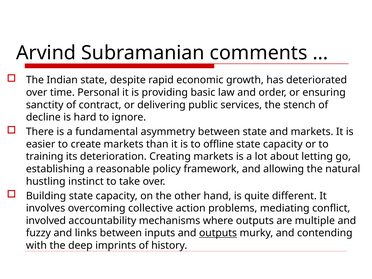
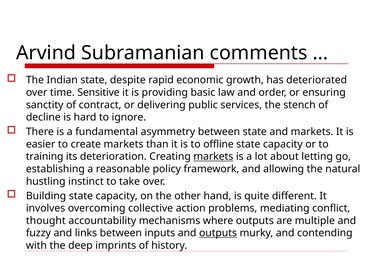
Personal: Personal -> Sensitive
markets at (213, 157) underline: none -> present
involved: involved -> thought
